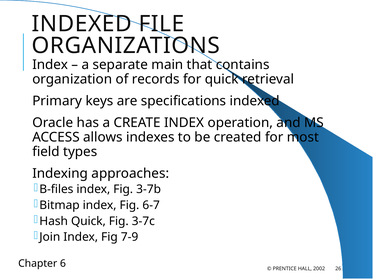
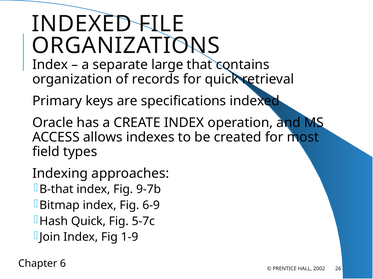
main: main -> large
B-files: B-files -> B-that
3-7b: 3-7b -> 9-7b
6-7: 6-7 -> 6-9
3-7c: 3-7c -> 5-7c
7-9: 7-9 -> 1-9
